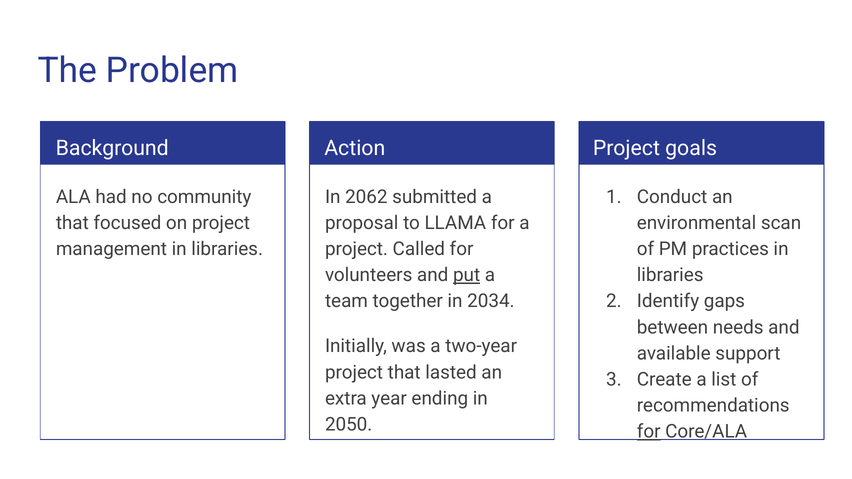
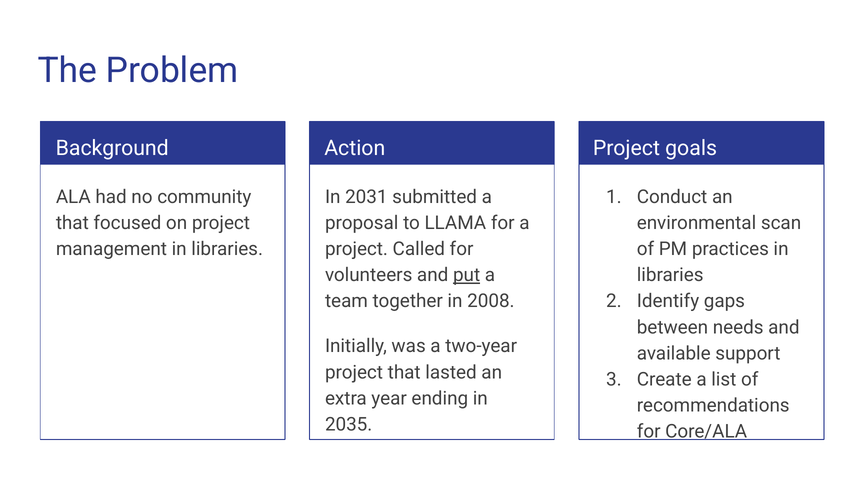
2062: 2062 -> 2031
2034: 2034 -> 2008
2050: 2050 -> 2035
for at (649, 432) underline: present -> none
